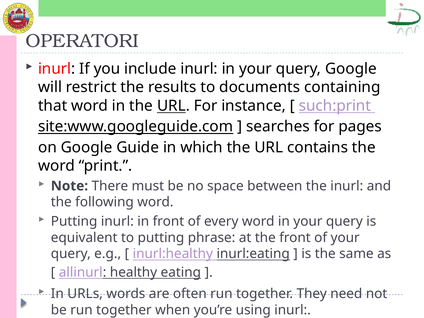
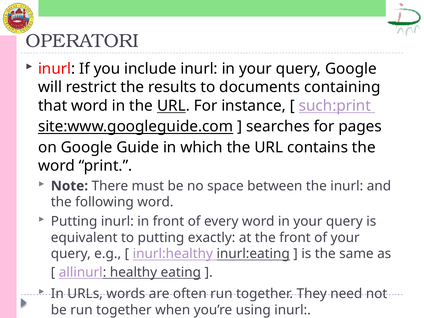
phrase: phrase -> exactly
